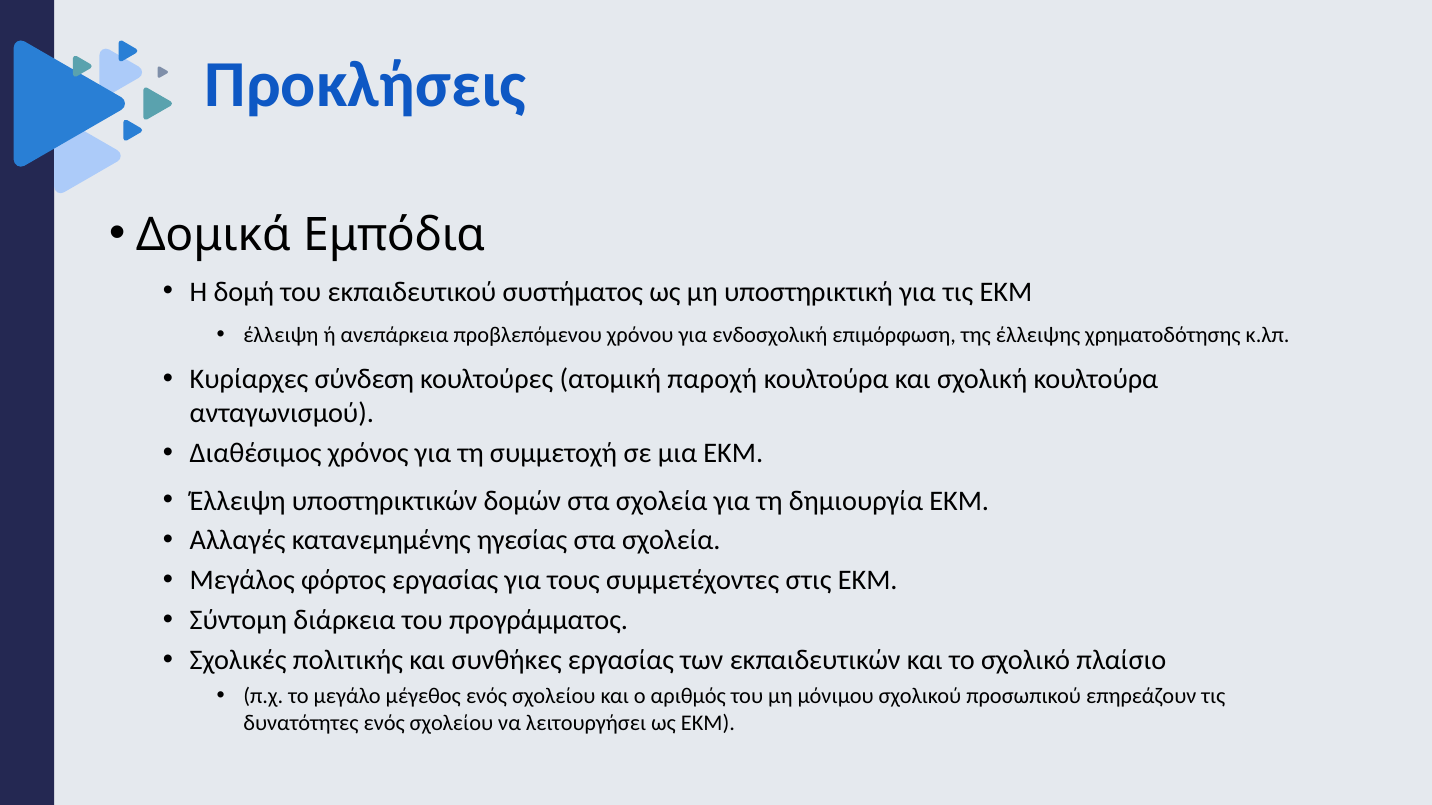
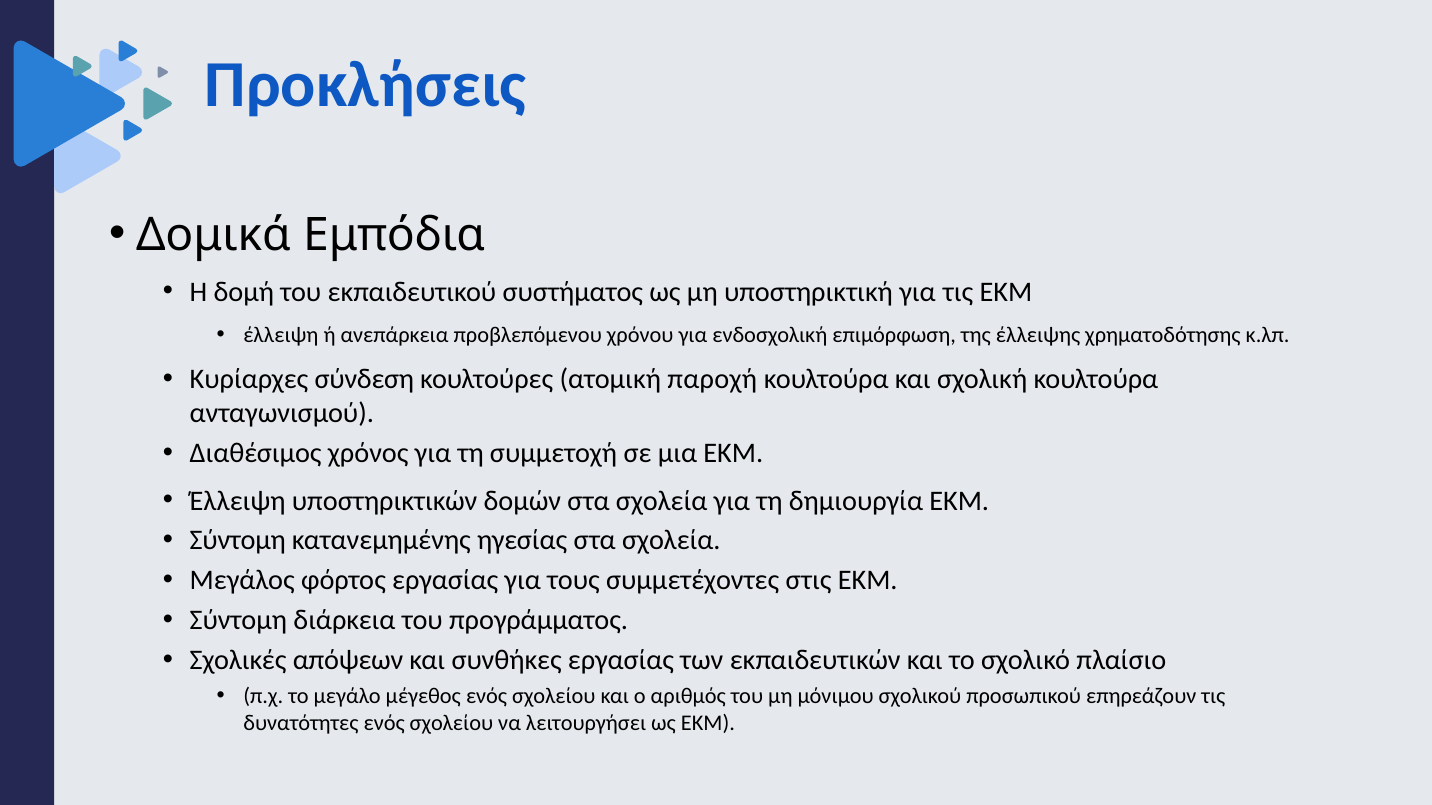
Αλλαγές at (238, 541): Αλλαγές -> Σύντομη
πολιτικής: πολιτικής -> απόψεων
